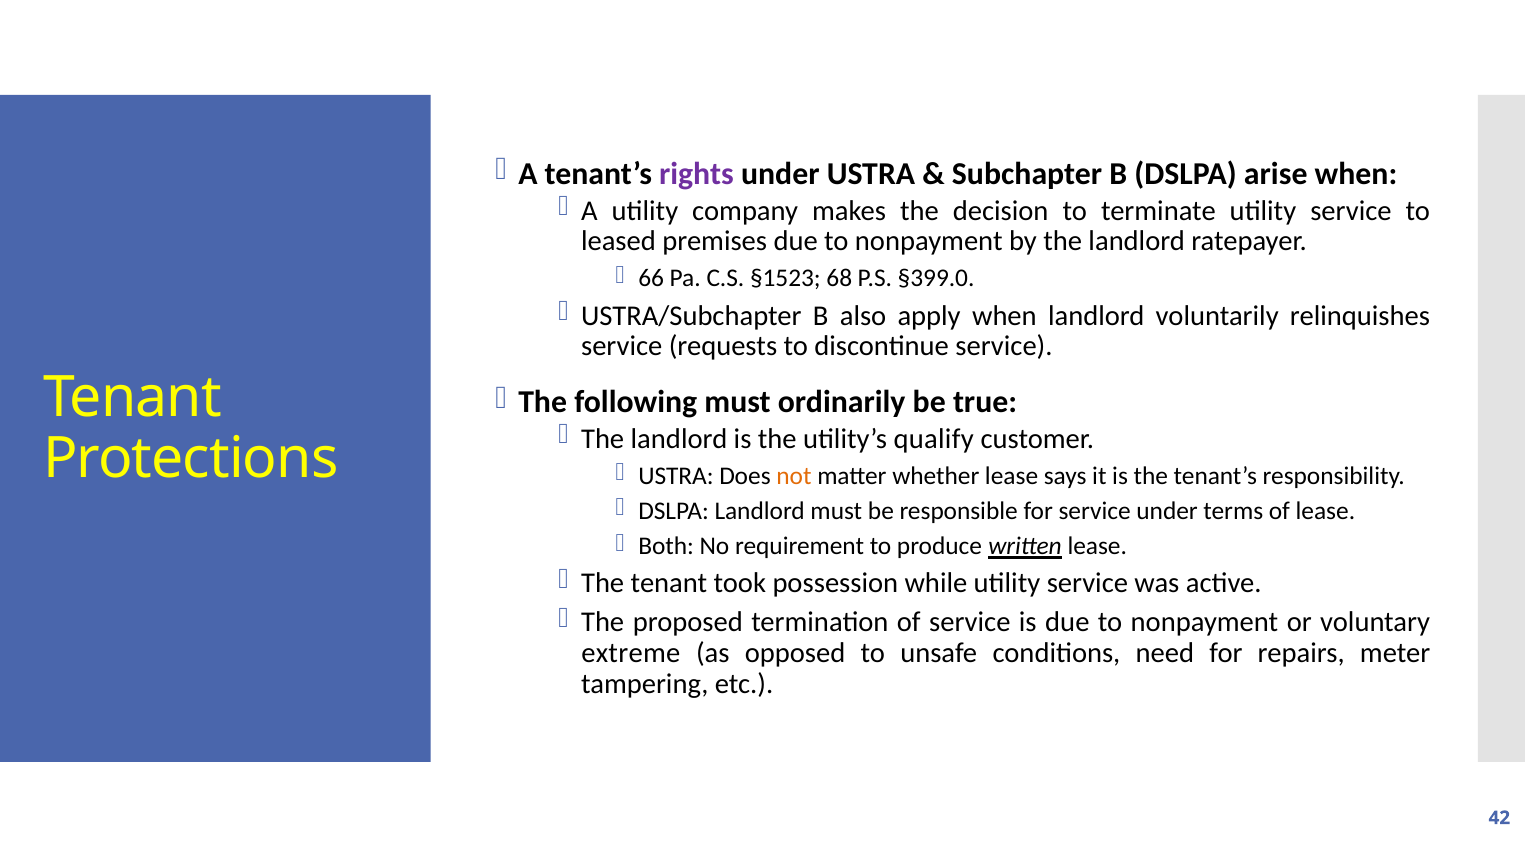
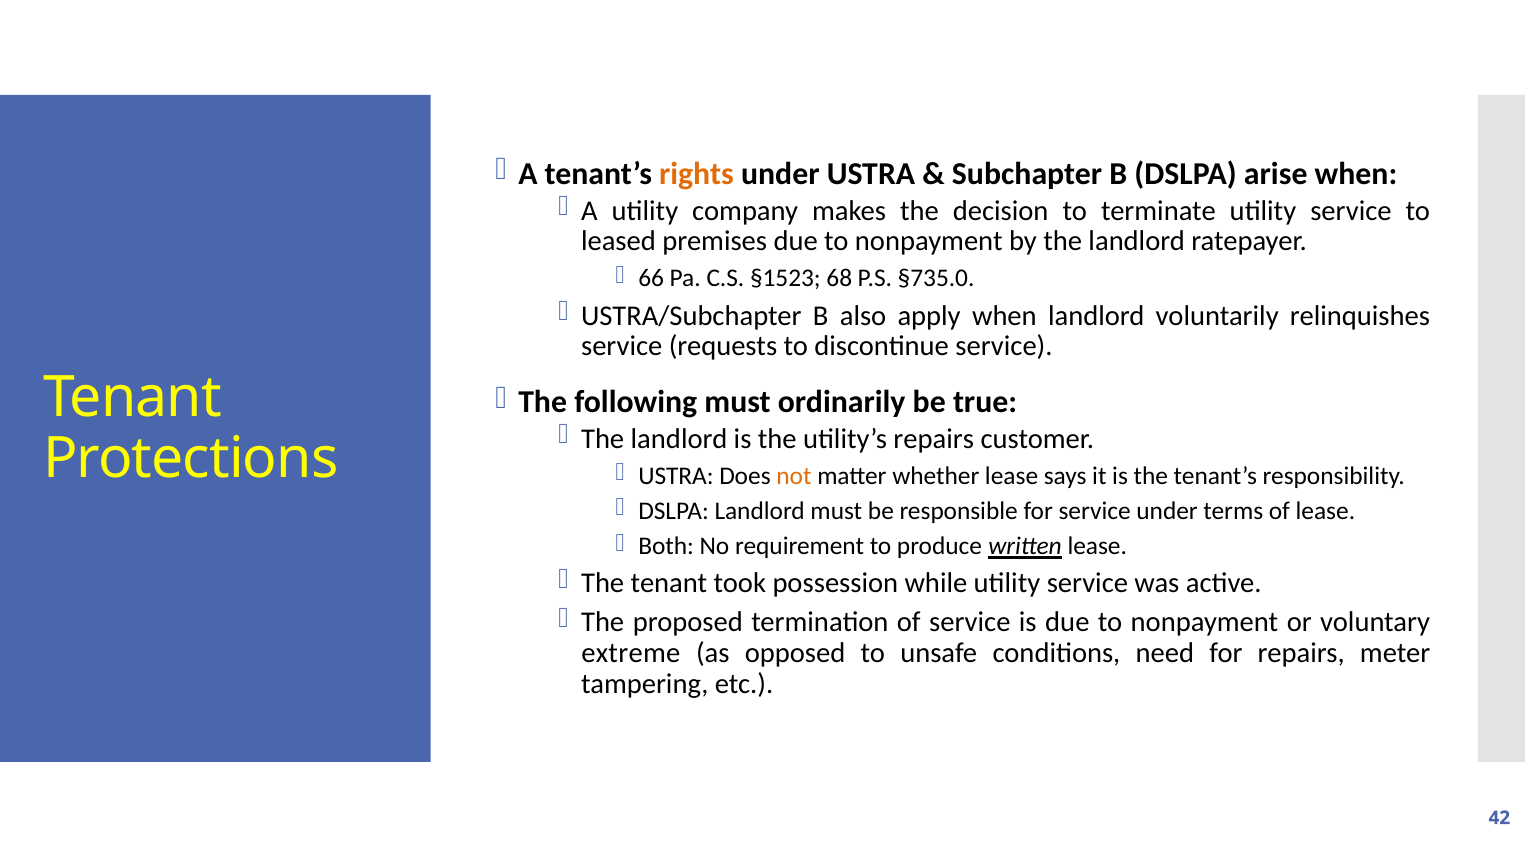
rights colour: purple -> orange
§399.0: §399.0 -> §735.0
utility’s qualify: qualify -> repairs
